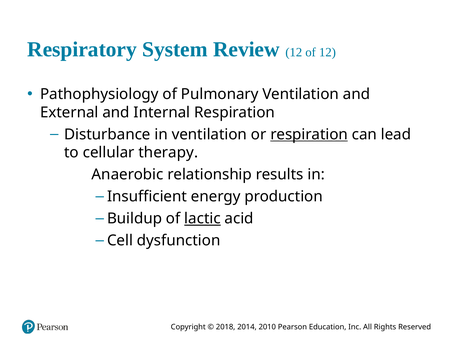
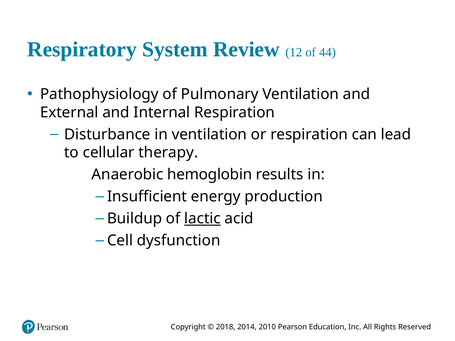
of 12: 12 -> 44
respiration at (309, 135) underline: present -> none
relationship: relationship -> hemoglobin
